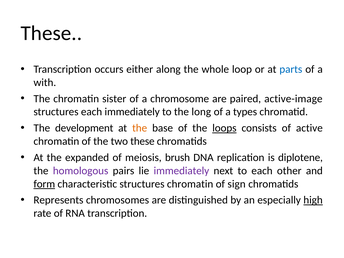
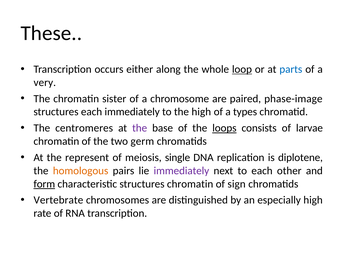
loop underline: none -> present
with: with -> very
active-image: active-image -> phase-image
the long: long -> high
development: development -> centromeres
the at (140, 128) colour: orange -> purple
active: active -> larvae
two these: these -> germ
expanded: expanded -> represent
brush: brush -> single
homologous colour: purple -> orange
Represents: Represents -> Vertebrate
high at (313, 200) underline: present -> none
